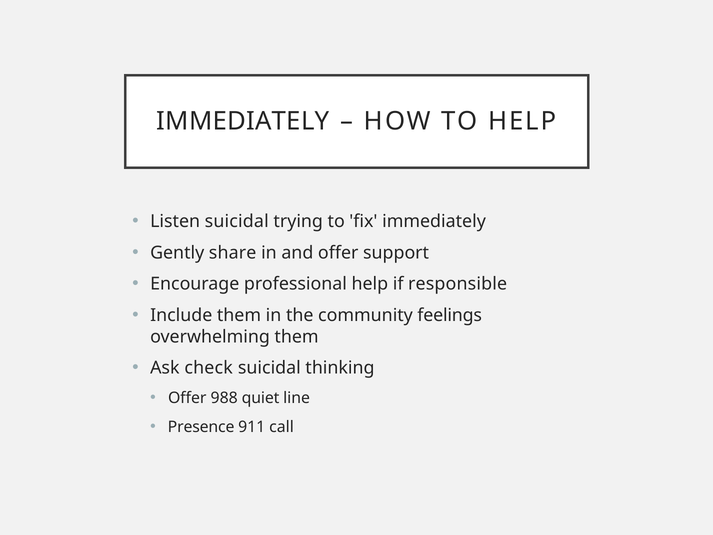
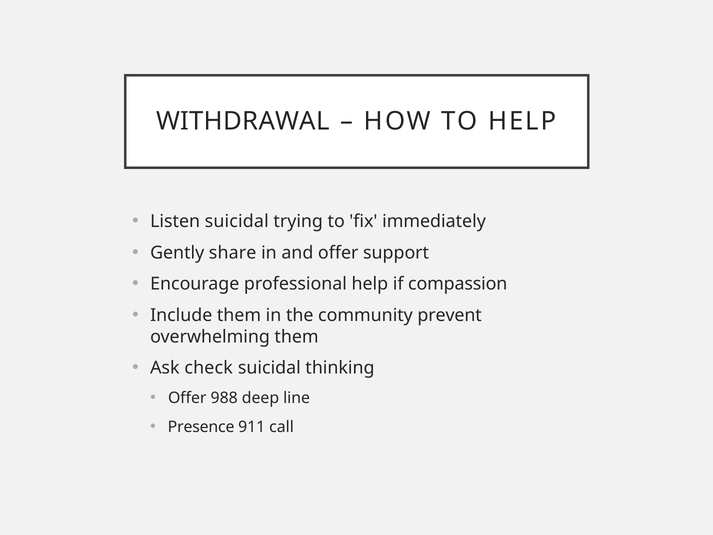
IMMEDIATELY at (243, 121): IMMEDIATELY -> WITHDRAWAL
responsible: responsible -> compassion
feelings: feelings -> prevent
quiet: quiet -> deep
